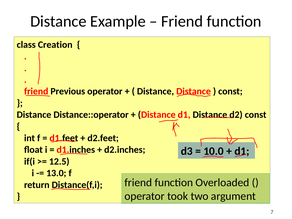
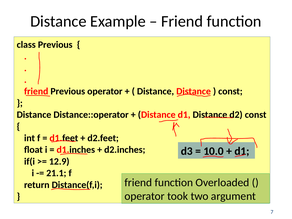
class Creation: Creation -> Previous
12.5: 12.5 -> 12.9
13.0: 13.0 -> 21.1
